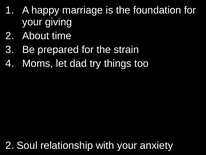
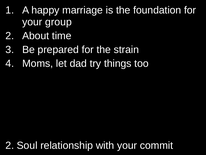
giving: giving -> group
anxiety: anxiety -> commit
